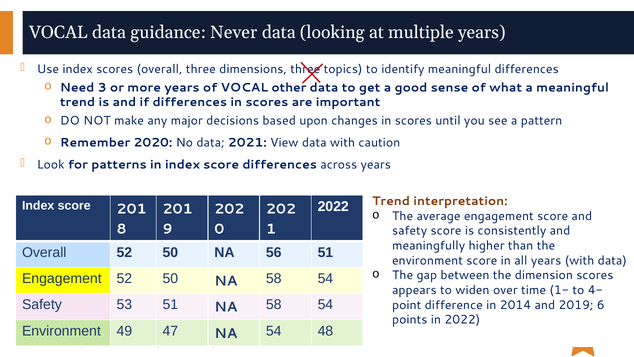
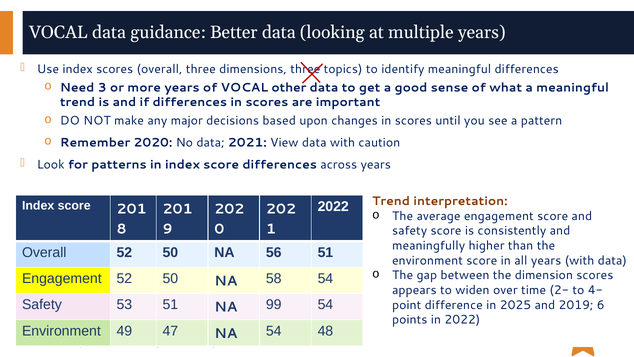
Never: Never -> Better
1-: 1- -> 2-
51 NA 58: 58 -> 99
2014: 2014 -> 2025
